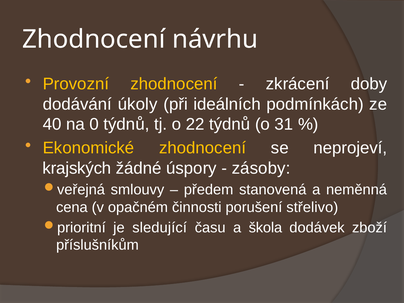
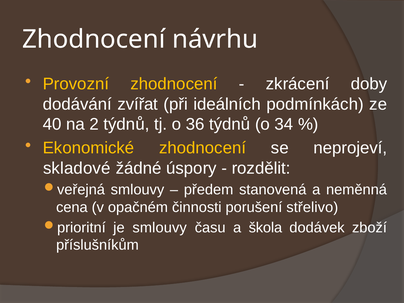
úkoly: úkoly -> zvířat
0: 0 -> 2
22: 22 -> 36
31: 31 -> 34
krajských: krajských -> skladové
zásoby: zásoby -> rozdělit
je sledující: sledující -> smlouvy
